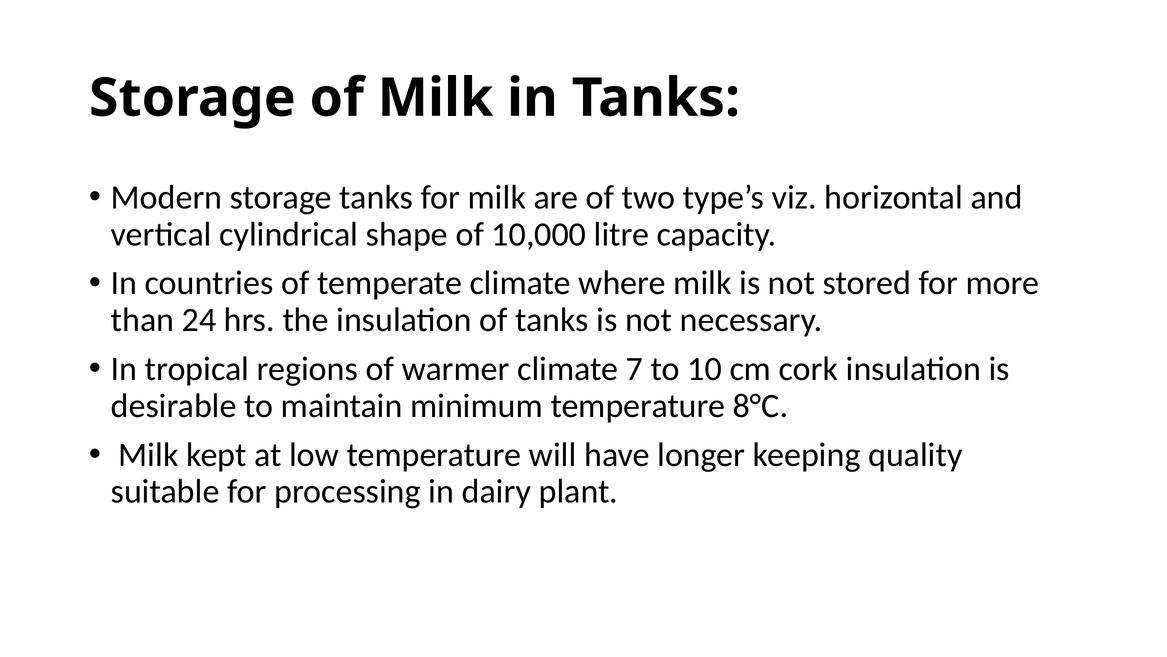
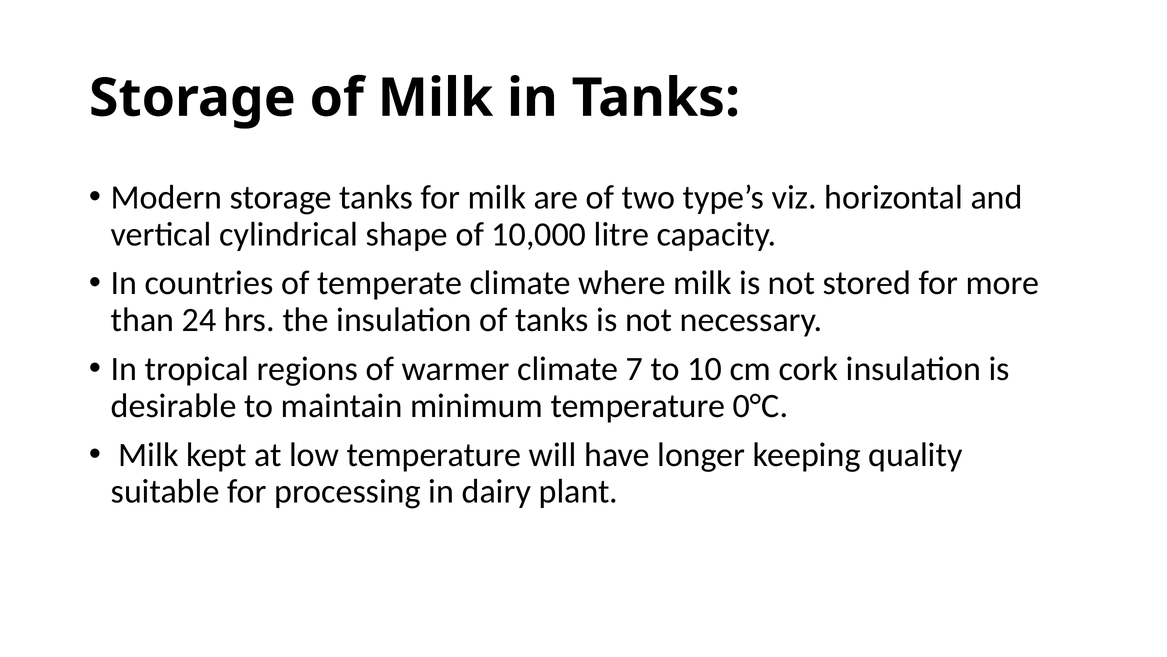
8°C: 8°C -> 0°C
